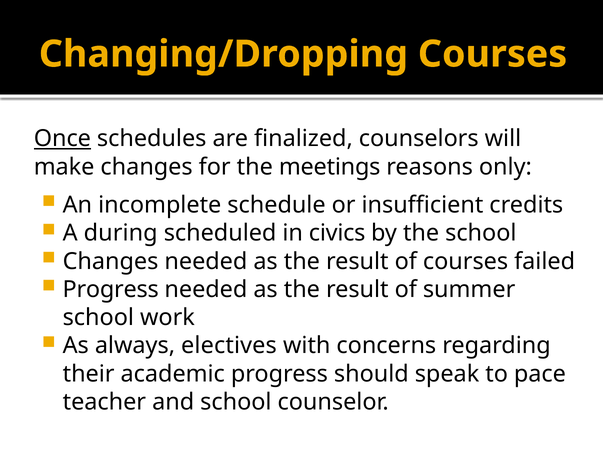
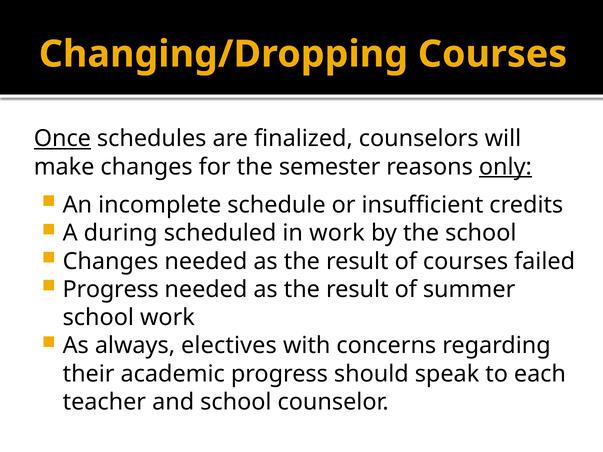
meetings: meetings -> semester
only underline: none -> present
in civics: civics -> work
pace: pace -> each
